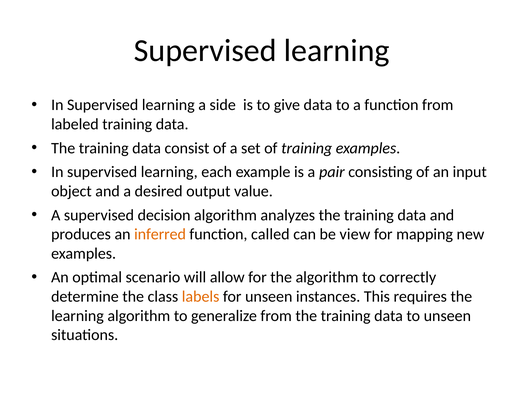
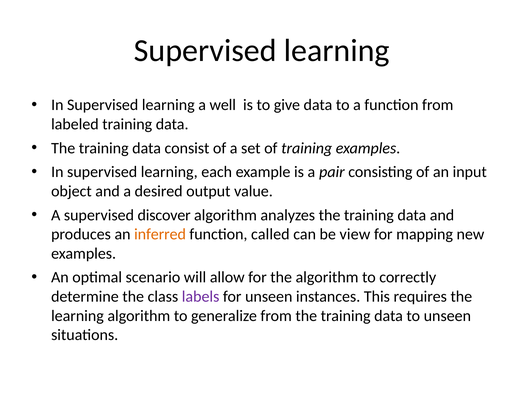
side: side -> well
decision: decision -> discover
labels colour: orange -> purple
